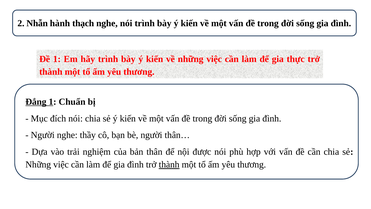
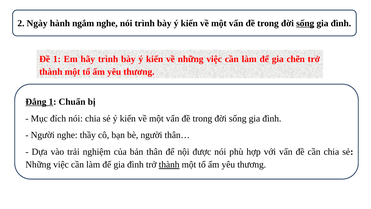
Nhẫn: Nhẫn -> Ngày
thạch: thạch -> ngắm
sống at (305, 23) underline: none -> present
thực: thực -> chẽn
